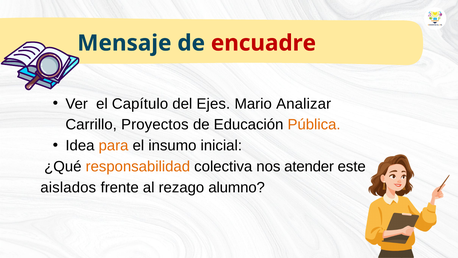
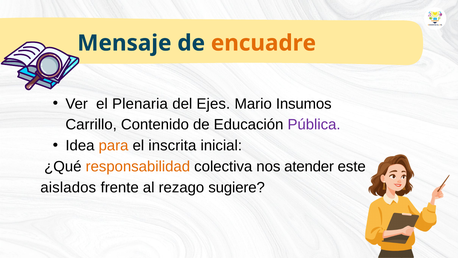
encuadre colour: red -> orange
Capítulo: Capítulo -> Plenaria
Analizar: Analizar -> Insumos
Proyectos: Proyectos -> Contenido
Pública colour: orange -> purple
insumo: insumo -> inscrita
alumno: alumno -> sugiere
